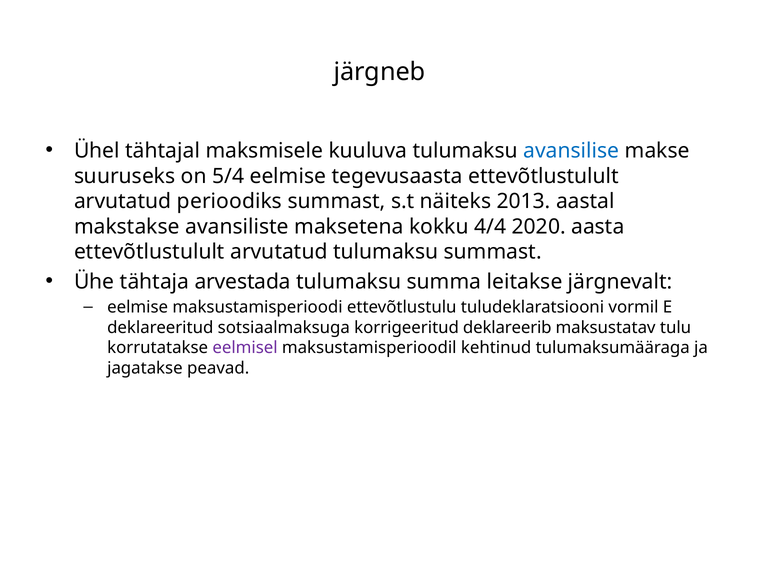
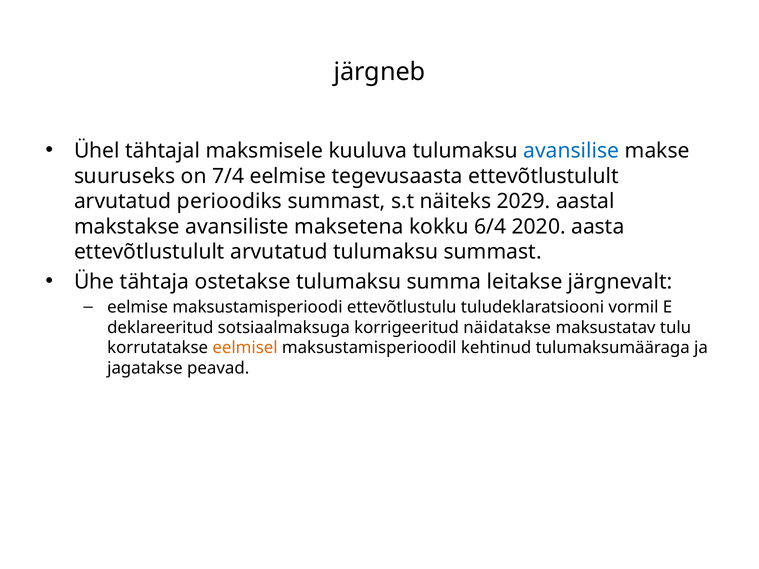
5/4: 5/4 -> 7/4
2013: 2013 -> 2029
4/4: 4/4 -> 6/4
arvestada: arvestada -> ostetakse
deklareerib: deklareerib -> näidatakse
eelmisel colour: purple -> orange
